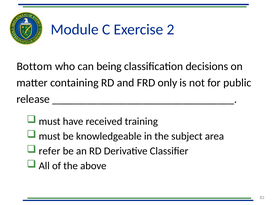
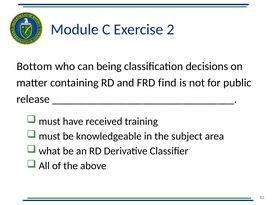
only: only -> find
refer: refer -> what
